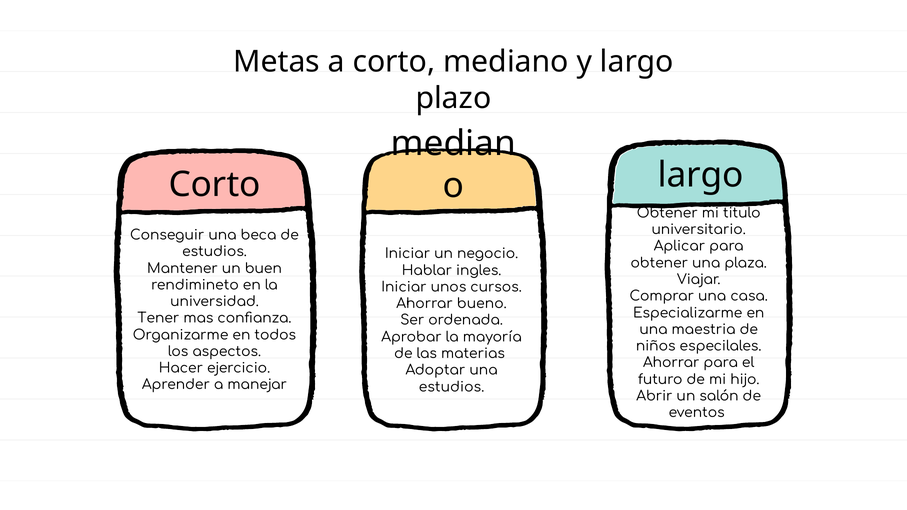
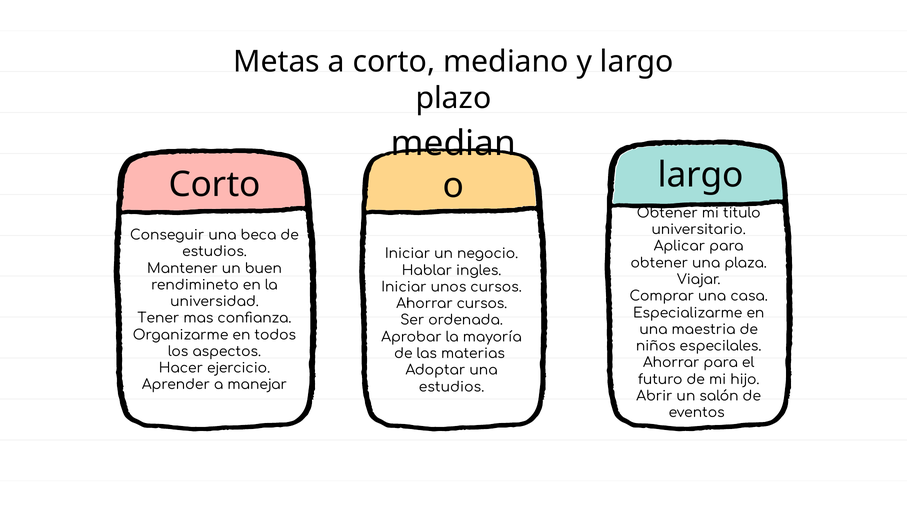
Ahorrar bueno: bueno -> cursos
